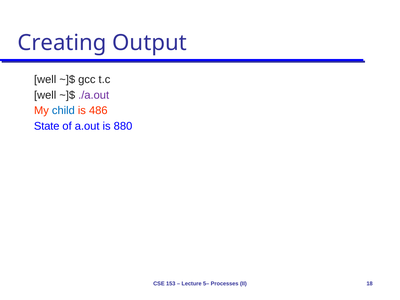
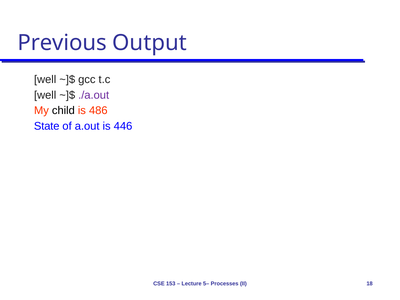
Creating: Creating -> Previous
child colour: blue -> black
880: 880 -> 446
